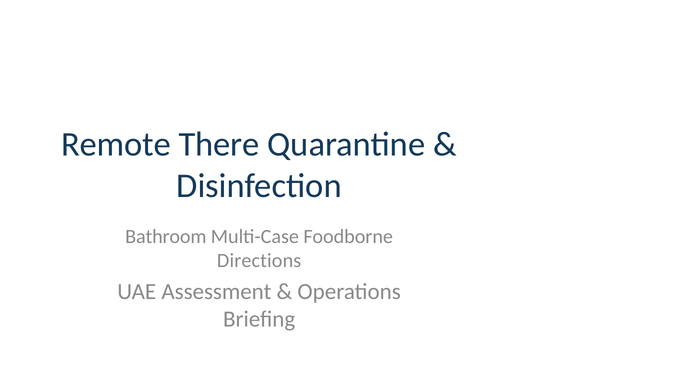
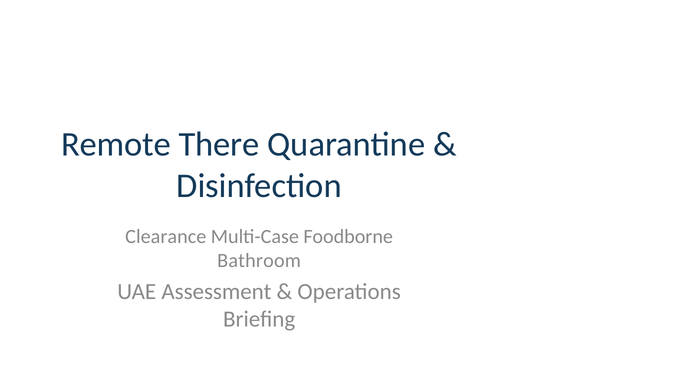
Bathroom: Bathroom -> Clearance
Directions: Directions -> Bathroom
